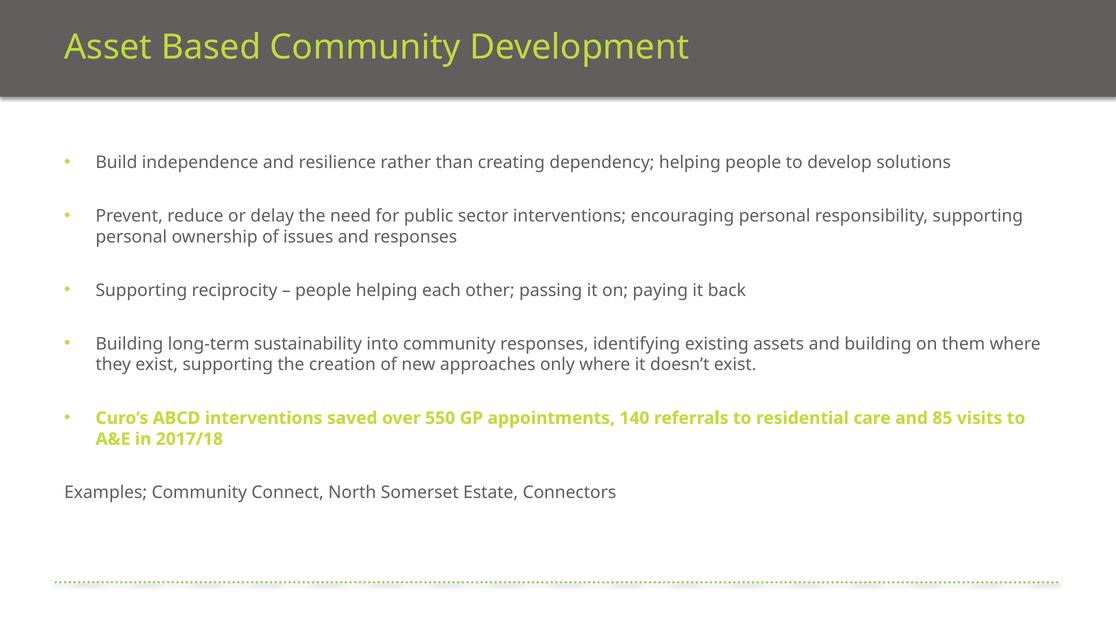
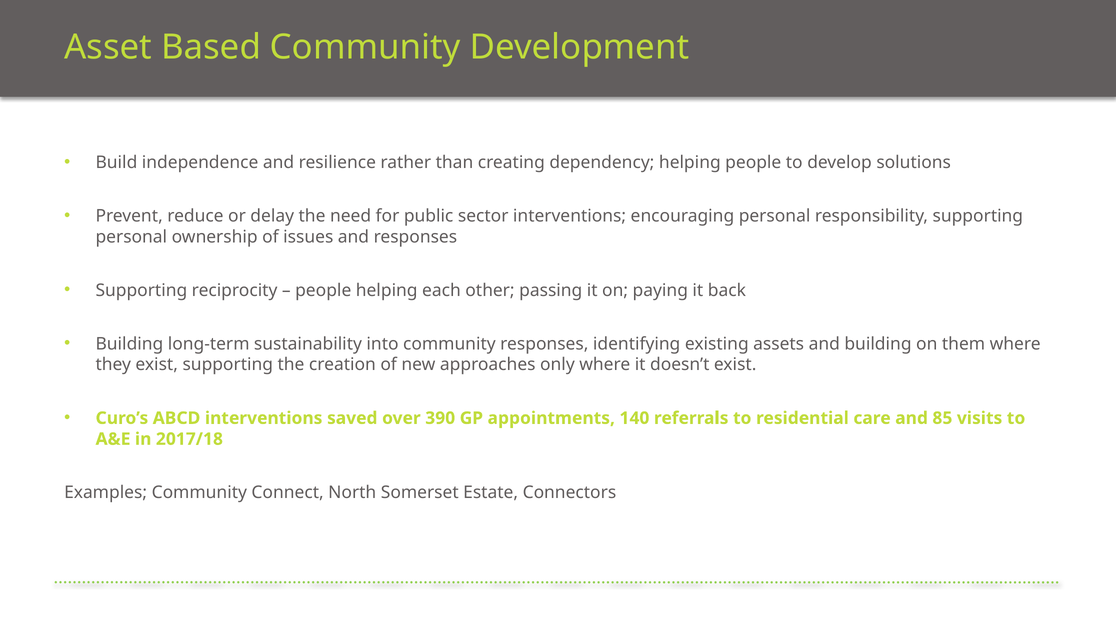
550: 550 -> 390
